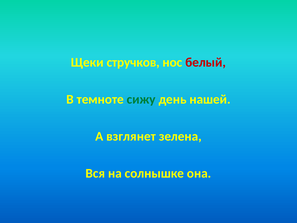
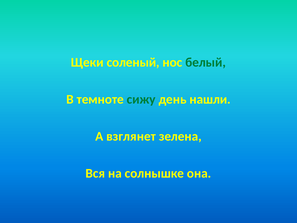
стручков: стручков -> соленый
белый colour: red -> green
нашей: нашей -> нашли
